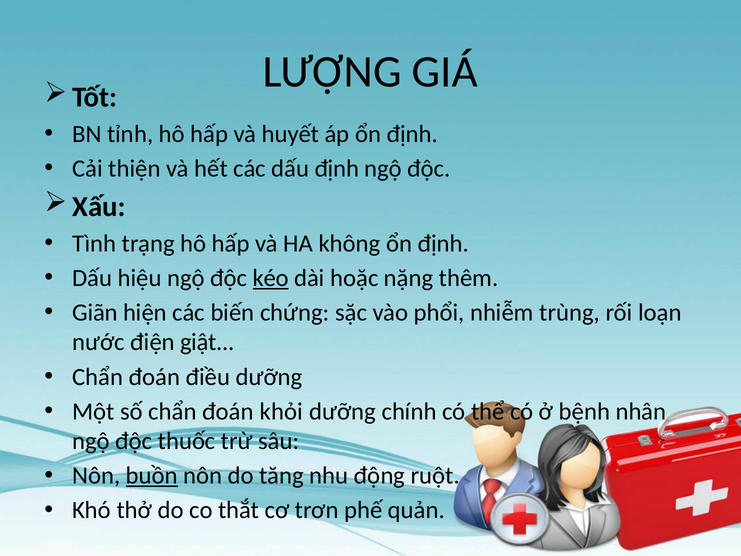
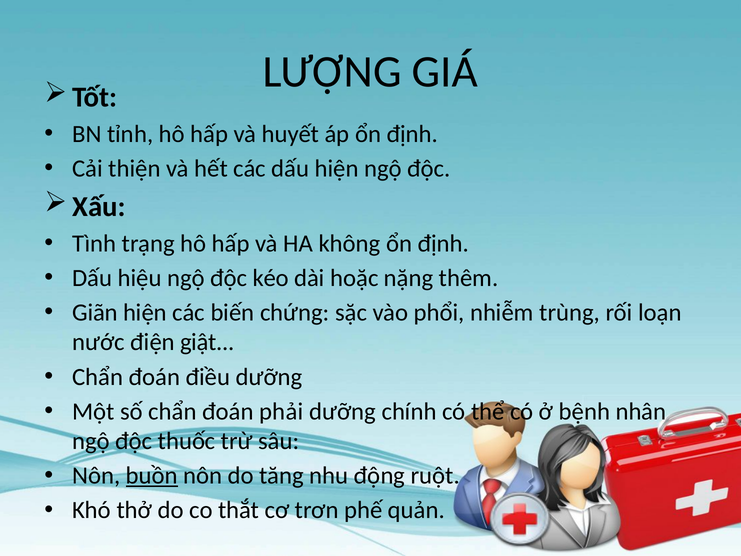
dấu định: định -> hiện
kéo underline: present -> none
khỏi: khỏi -> phải
